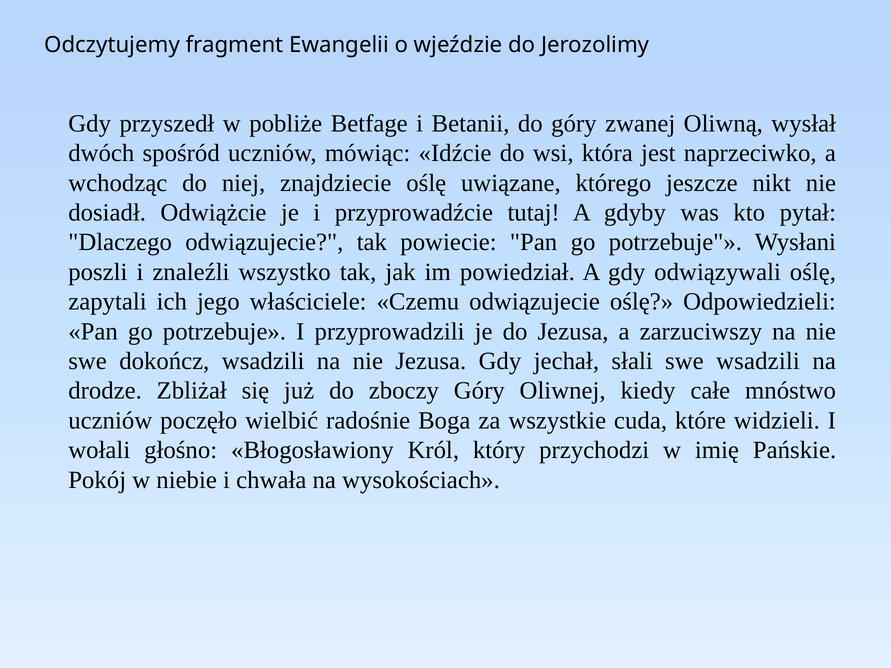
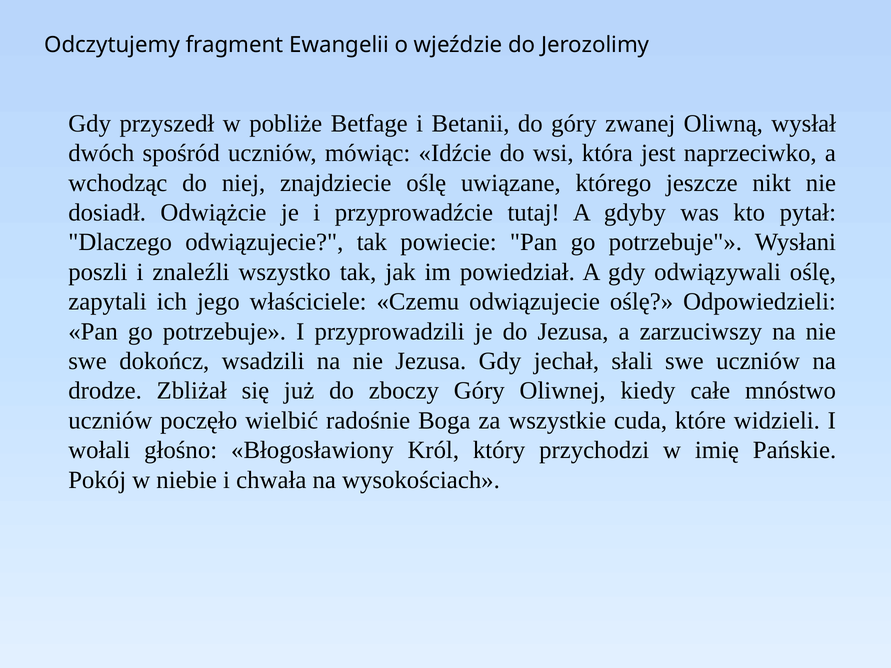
swe wsadzili: wsadzili -> uczniów
